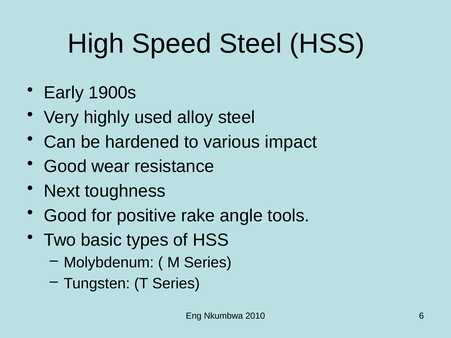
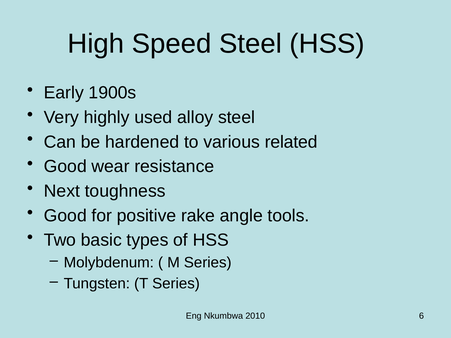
impact: impact -> related
